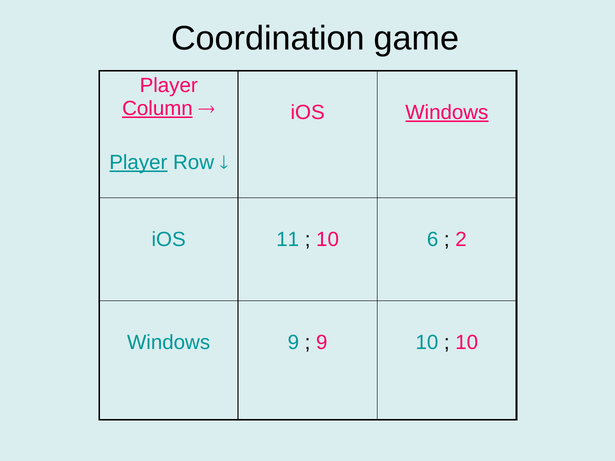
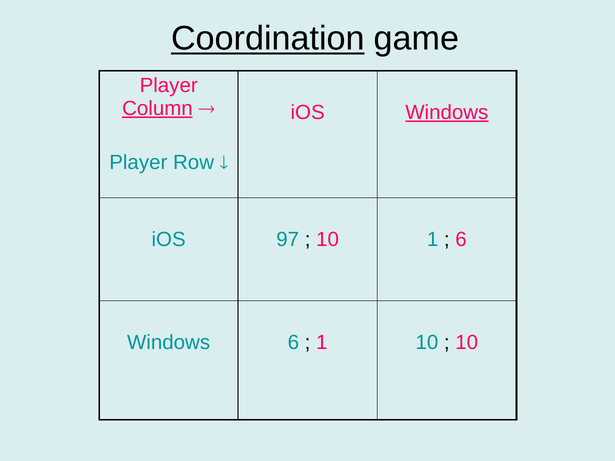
Coordination underline: none -> present
Player at (138, 162) underline: present -> none
11: 11 -> 97
10 6: 6 -> 1
2 at (461, 240): 2 -> 6
Windows 9: 9 -> 6
9 at (322, 343): 9 -> 1
